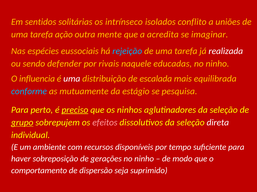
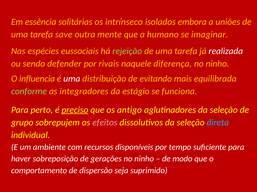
sentidos: sentidos -> essência
conflito: conflito -> embora
ação: ação -> save
acredita: acredita -> humano
rejeição colour: light blue -> light green
educadas: educadas -> diferença
escalada: escalada -> evitando
conforme colour: light blue -> light green
mutuamente: mutuamente -> integradores
pesquisa: pesquisa -> funciona
ninhos: ninhos -> antigo
grupo underline: present -> none
direta colour: white -> light blue
